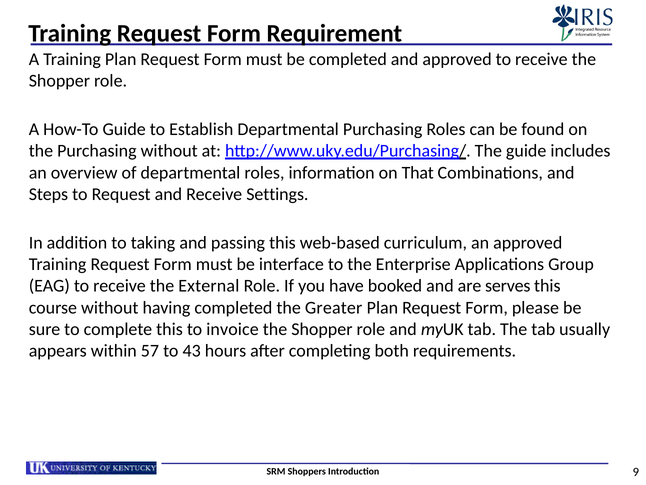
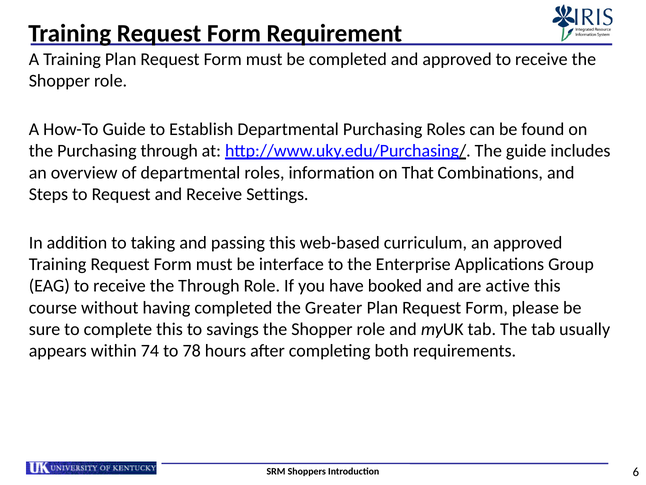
Purchasing without: without -> through
the External: External -> Through
serves: serves -> active
invoice: invoice -> savings
57: 57 -> 74
43: 43 -> 78
9: 9 -> 6
